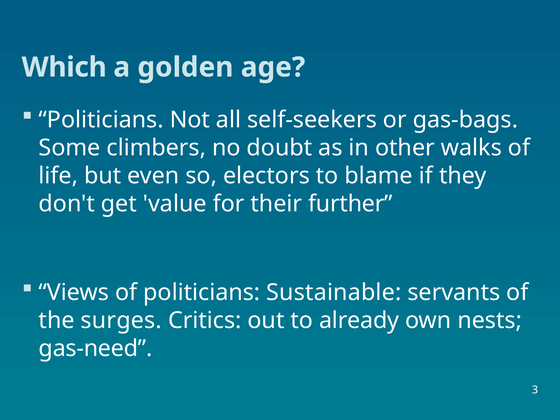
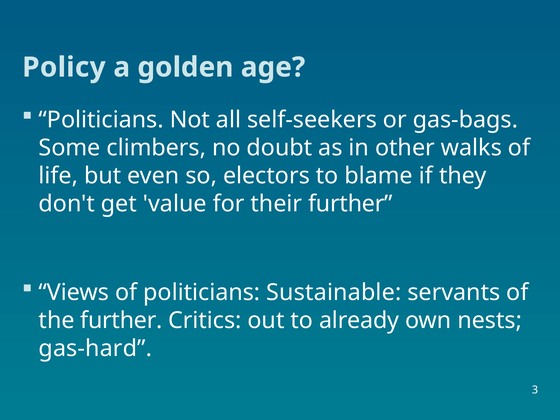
Which: Which -> Policy
the surges: surges -> further
gas-need: gas-need -> gas-hard
